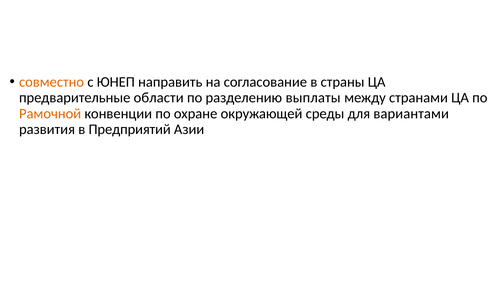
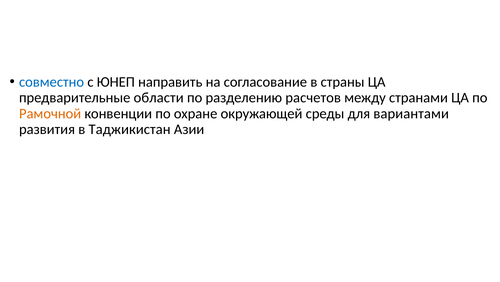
совместно colour: orange -> blue
выплаты: выплаты -> расчетов
Предприятий: Предприятий -> Таджикистан
